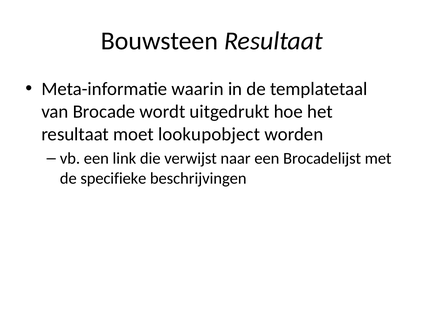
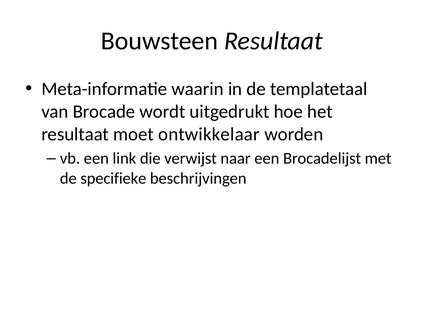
lookupobject: lookupobject -> ontwikkelaar
